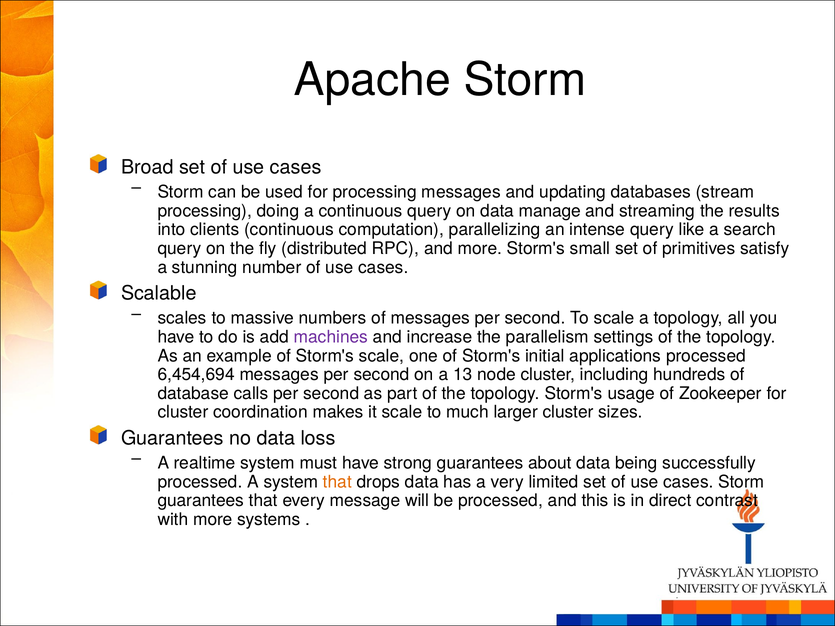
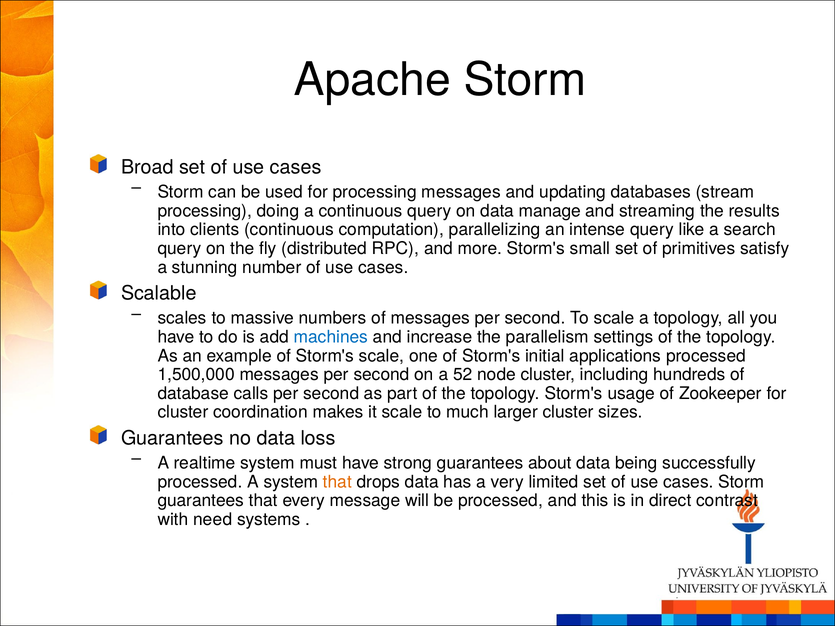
machines colour: purple -> blue
6,454,694: 6,454,694 -> 1,500,000
13: 13 -> 52
with more: more -> need
